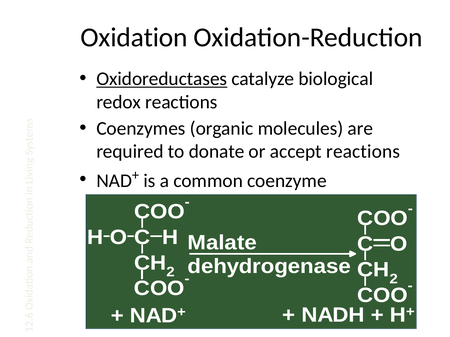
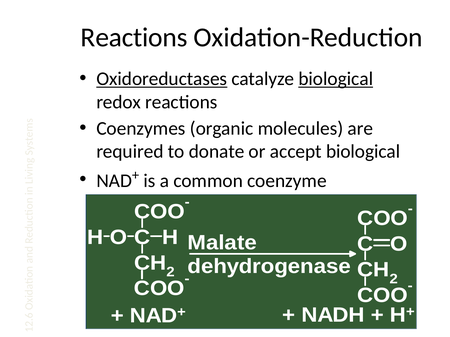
Oxidation at (134, 38): Oxidation -> Reactions
biological at (336, 79) underline: none -> present
accept reactions: reactions -> biological
